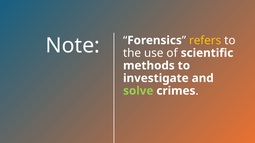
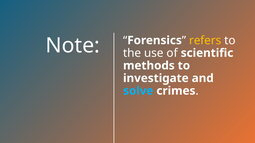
solve colour: light green -> light blue
